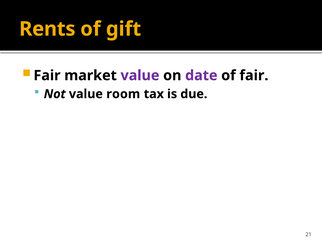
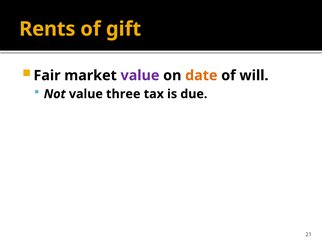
date colour: purple -> orange
of fair: fair -> will
room: room -> three
